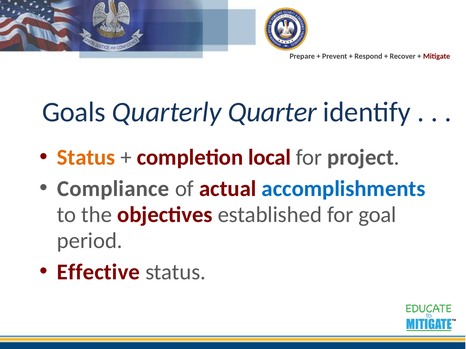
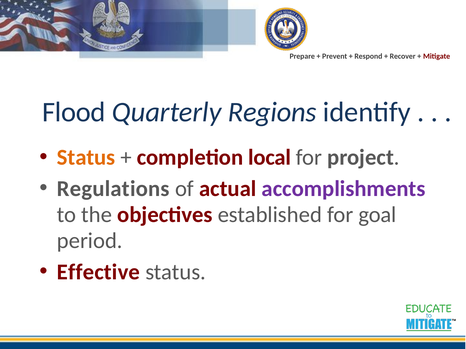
Goals: Goals -> Flood
Quarter: Quarter -> Regions
Compliance: Compliance -> Regulations
accomplishments colour: blue -> purple
